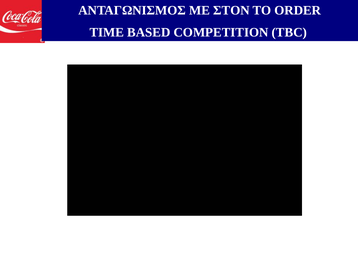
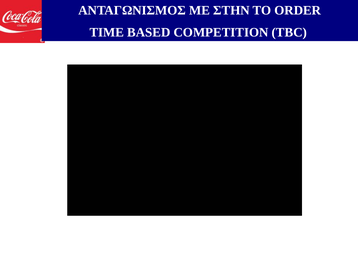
ΣΤΟΝ: ΣΤΟΝ -> ΣΤΗΝ
